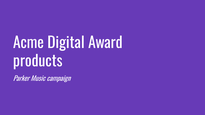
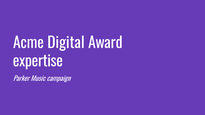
products: products -> expertise
